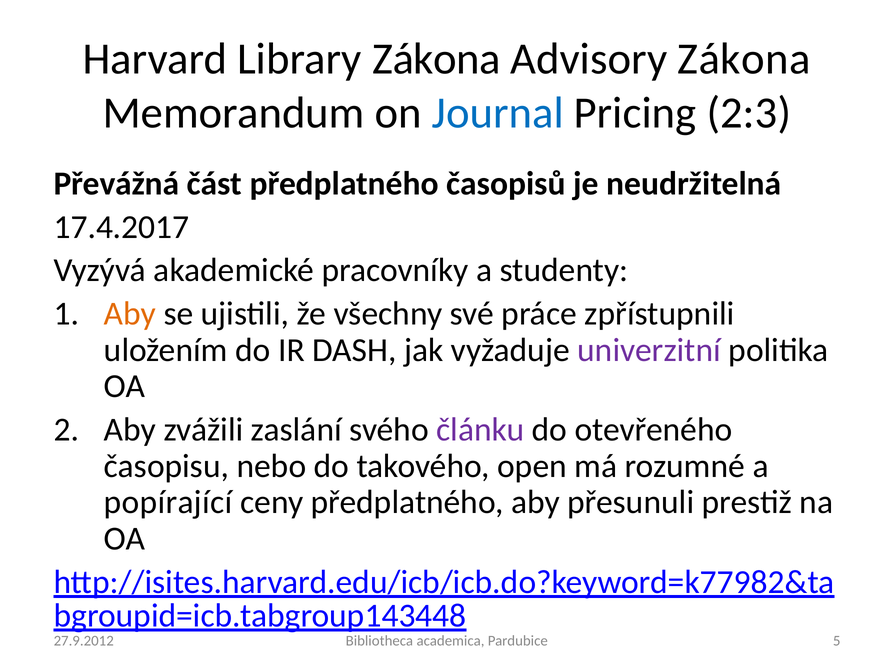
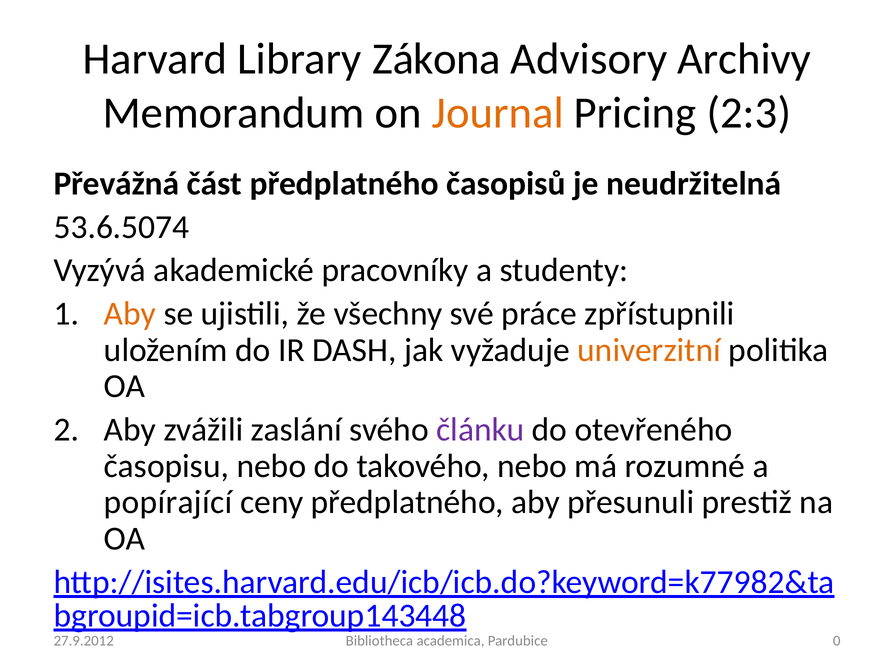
Advisory Zákona: Zákona -> Archivy
Journal colour: blue -> orange
17.4.2017: 17.4.2017 -> 53.6.5074
univerzitní colour: purple -> orange
takového open: open -> nebo
5: 5 -> 0
